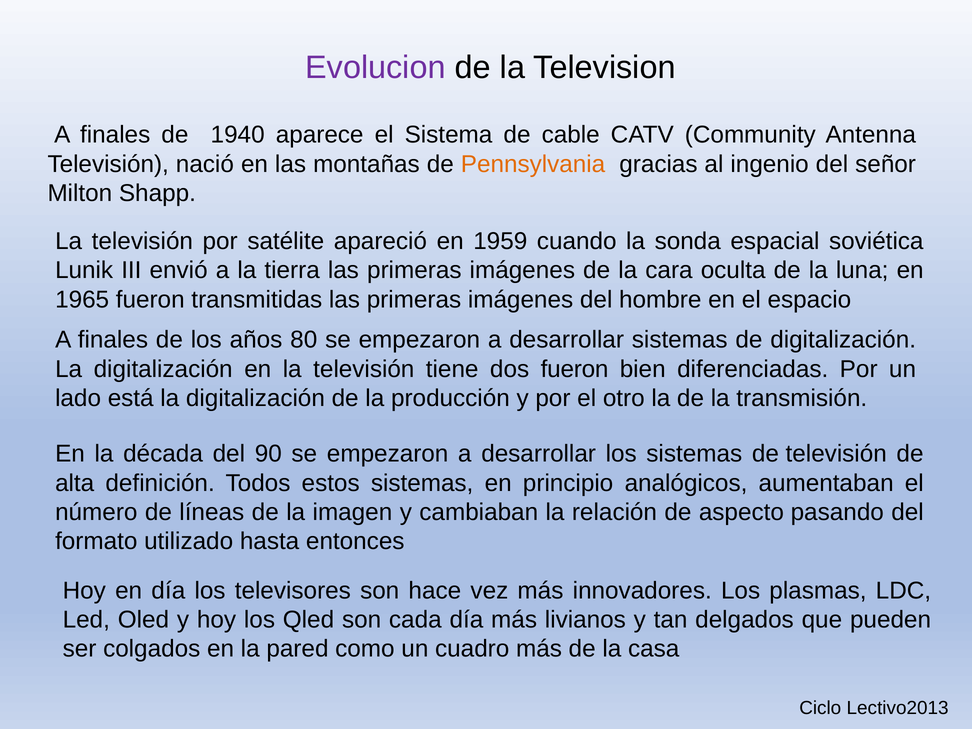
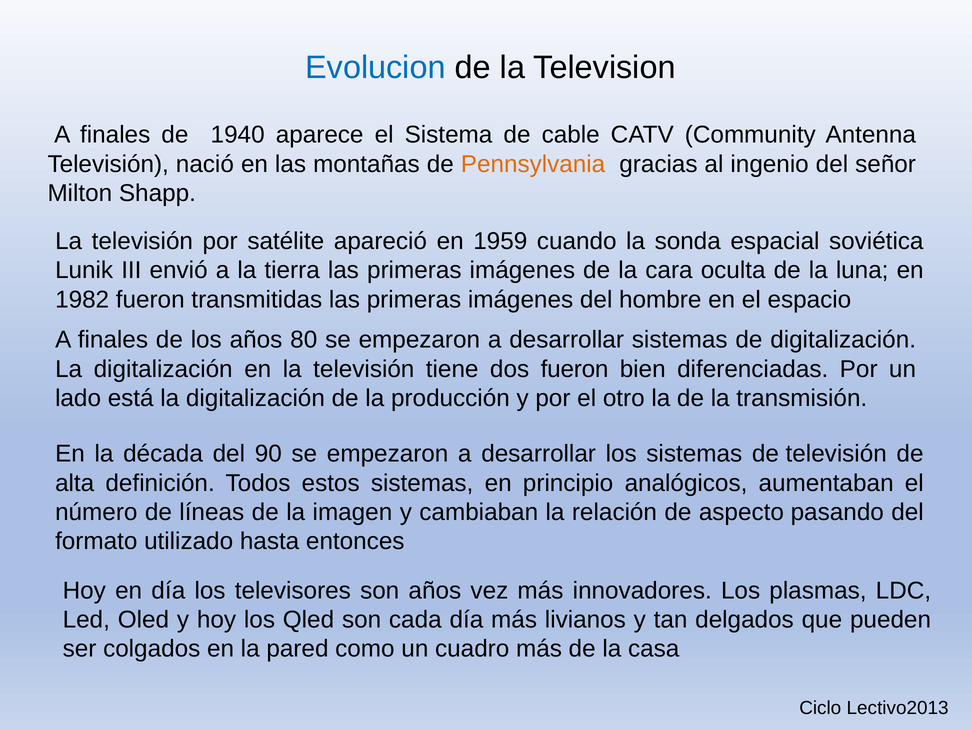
Evolucion colour: purple -> blue
1965: 1965 -> 1982
son hace: hace -> años
